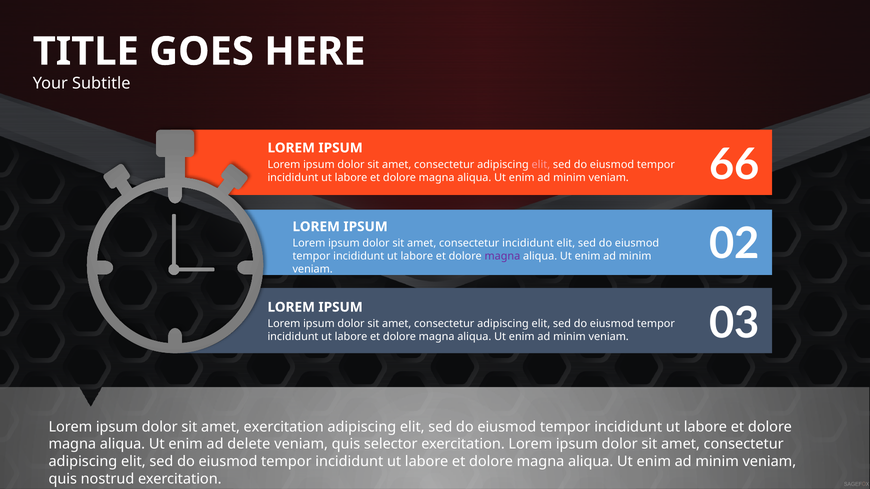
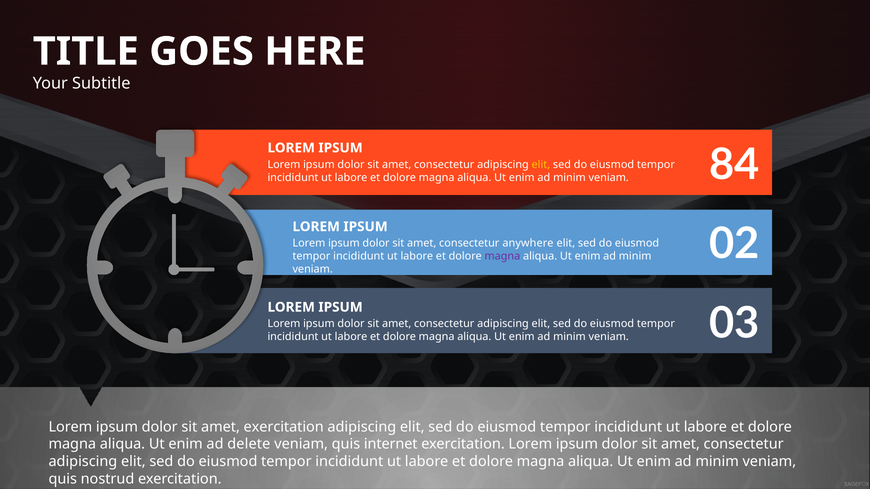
elit at (541, 165) colour: pink -> yellow
66: 66 -> 84
consectetur incididunt: incididunt -> anywhere
selector: selector -> internet
